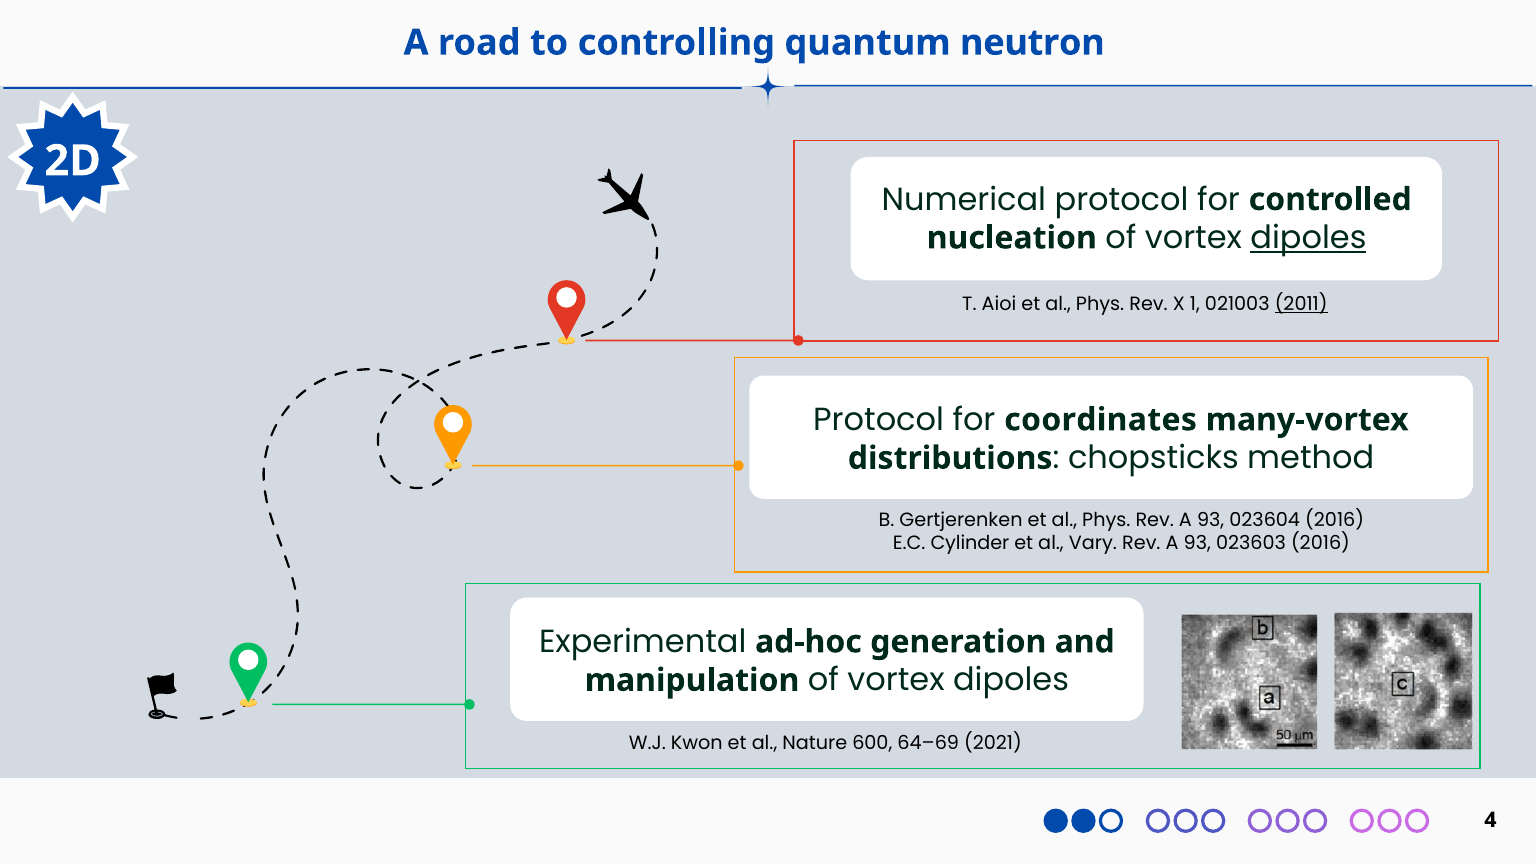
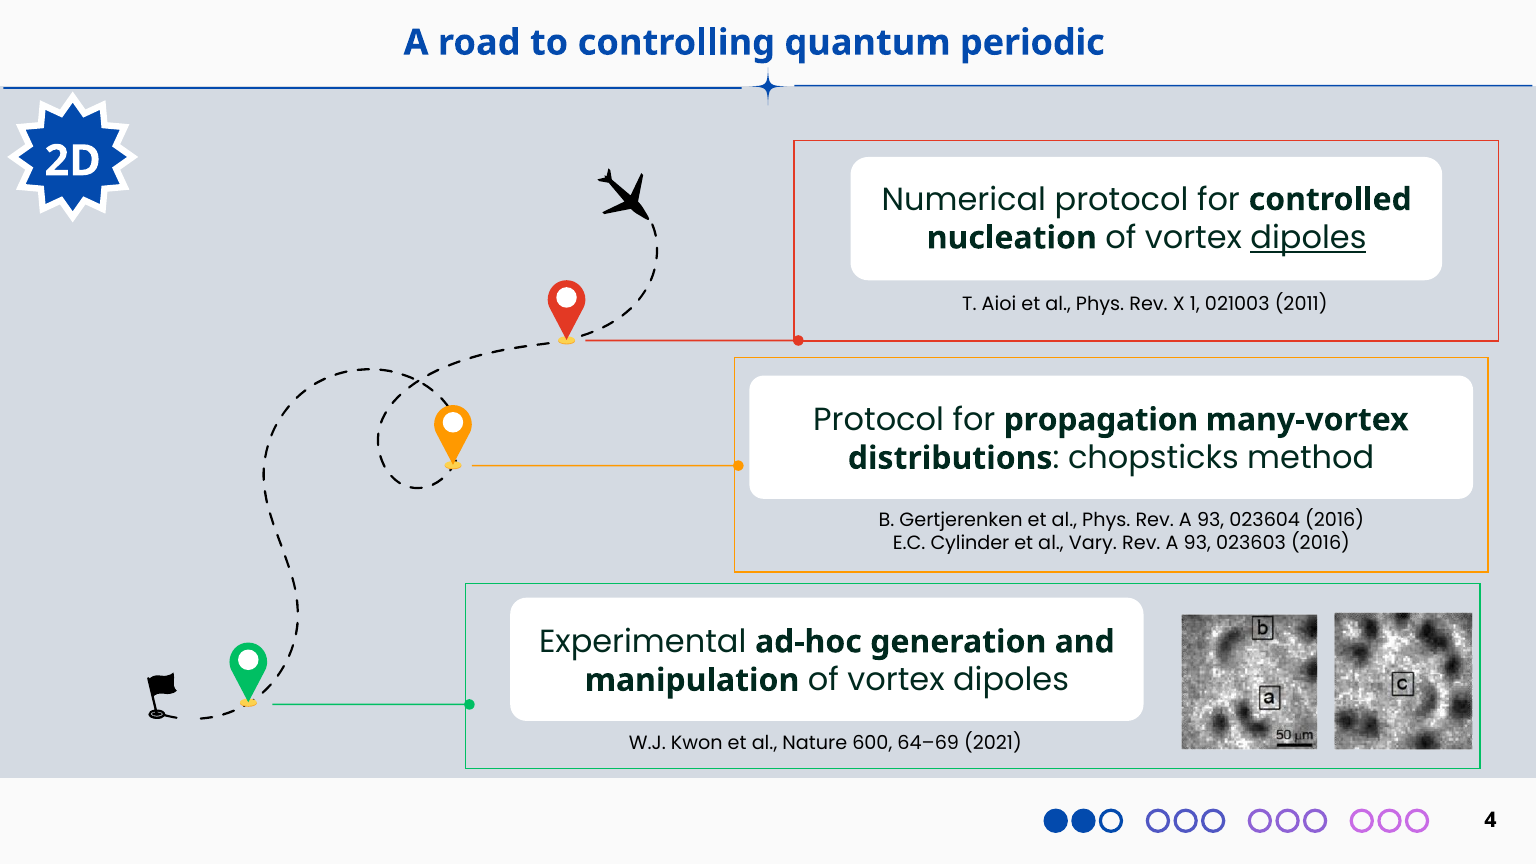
neutron: neutron -> periodic
2011 underline: present -> none
coordinates: coordinates -> propagation
